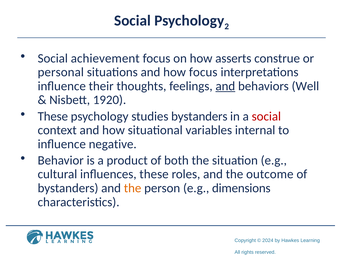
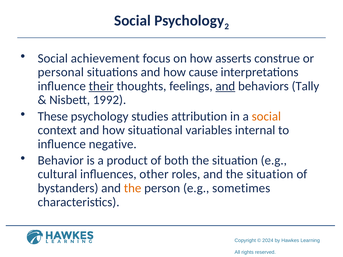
how focus: focus -> cause
their underline: none -> present
Well: Well -> Tally
1920: 1920 -> 1992
studies bystanders: bystanders -> attribution
social at (266, 116) colour: red -> orange
influences these: these -> other
and the outcome: outcome -> situation
dimensions: dimensions -> sometimes
